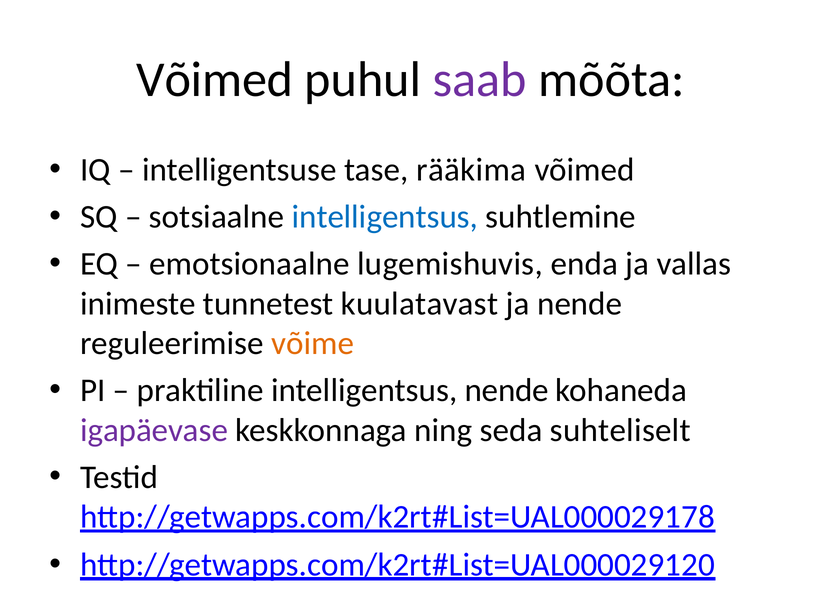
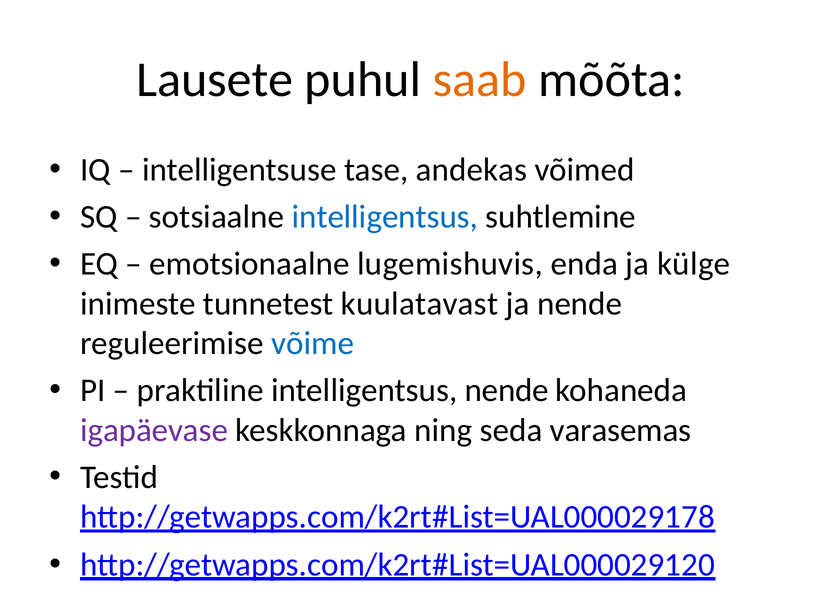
Võimed at (215, 80): Võimed -> Lausete
saab colour: purple -> orange
rääkima: rääkima -> andekas
vallas: vallas -> külge
võime colour: orange -> blue
suhteliselt: suhteliselt -> varasemas
